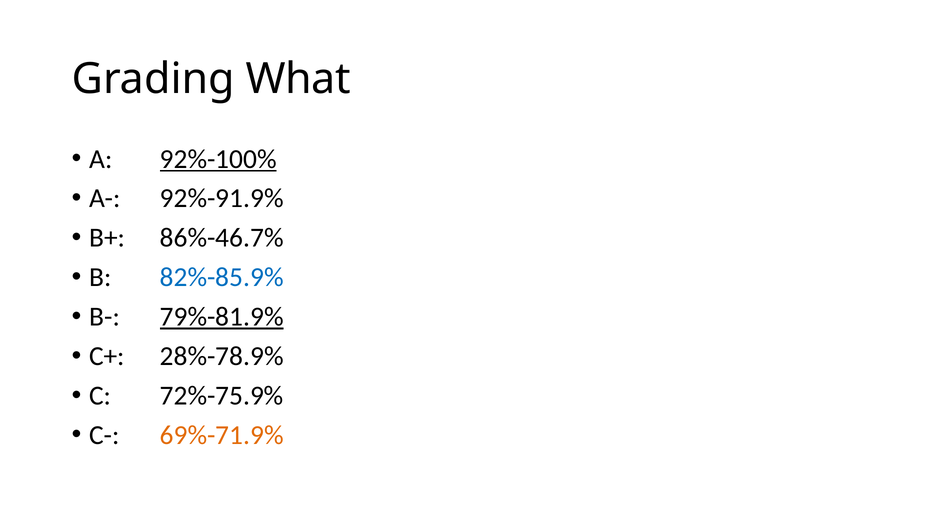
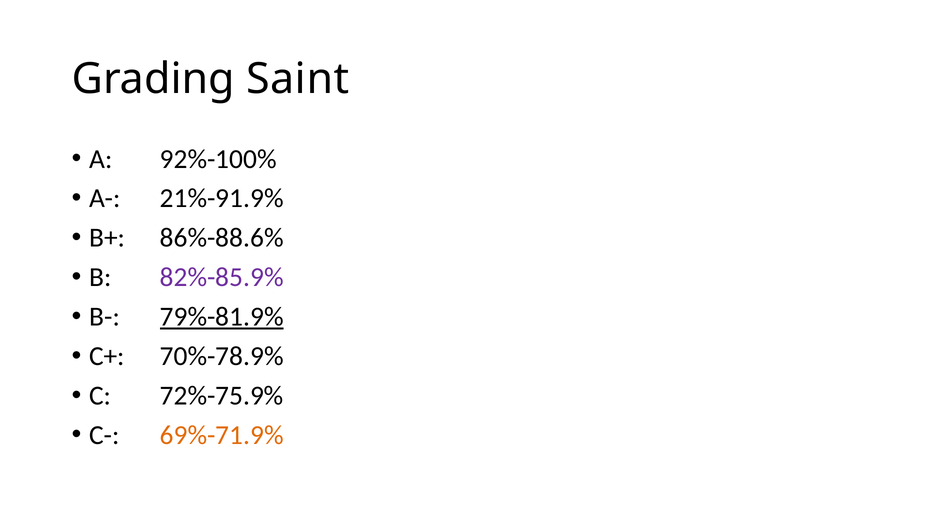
What: What -> Saint
92%-100% underline: present -> none
92%-91.9%: 92%-91.9% -> 21%-91.9%
86%-46.7%: 86%-46.7% -> 86%-88.6%
82%-85.9% colour: blue -> purple
28%-78.9%: 28%-78.9% -> 70%-78.9%
